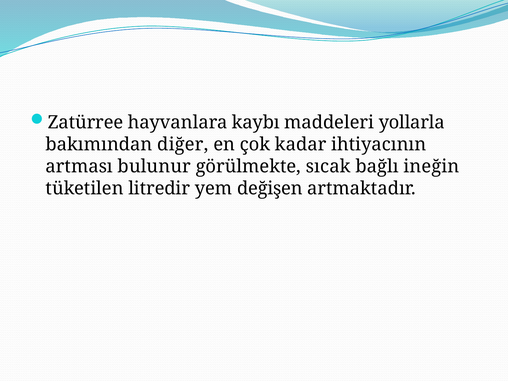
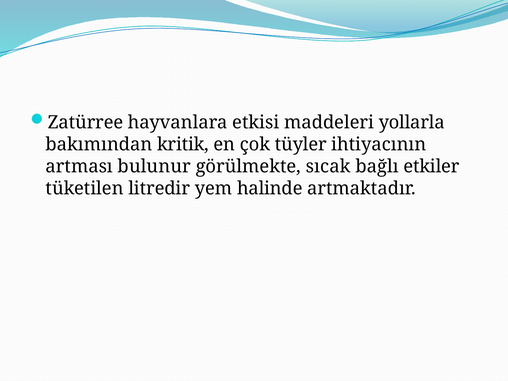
kaybı: kaybı -> etkisi
diğer: diğer -> kritik
kadar: kadar -> tüyler
ineğin: ineğin -> etkiler
değişen: değişen -> halinde
